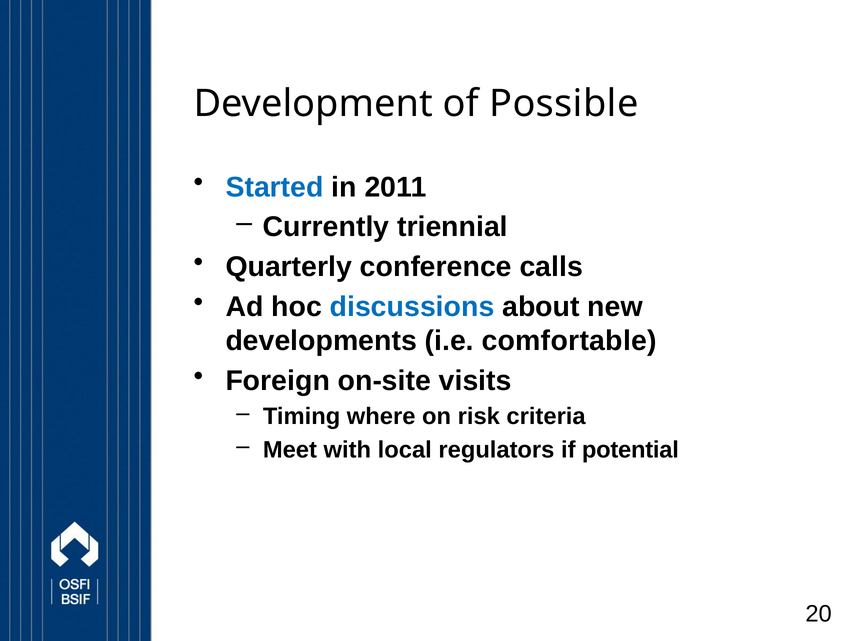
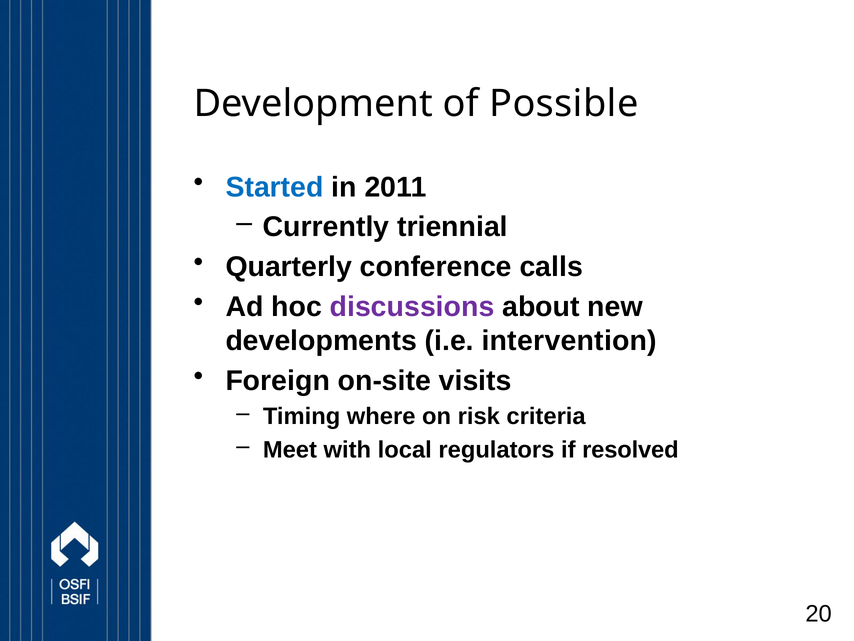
discussions colour: blue -> purple
comfortable: comfortable -> intervention
potential: potential -> resolved
